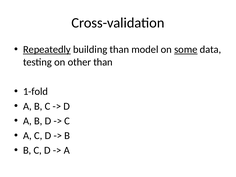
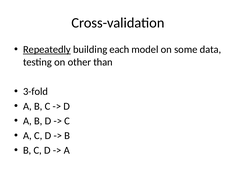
building than: than -> each
some underline: present -> none
1-fold: 1-fold -> 3-fold
